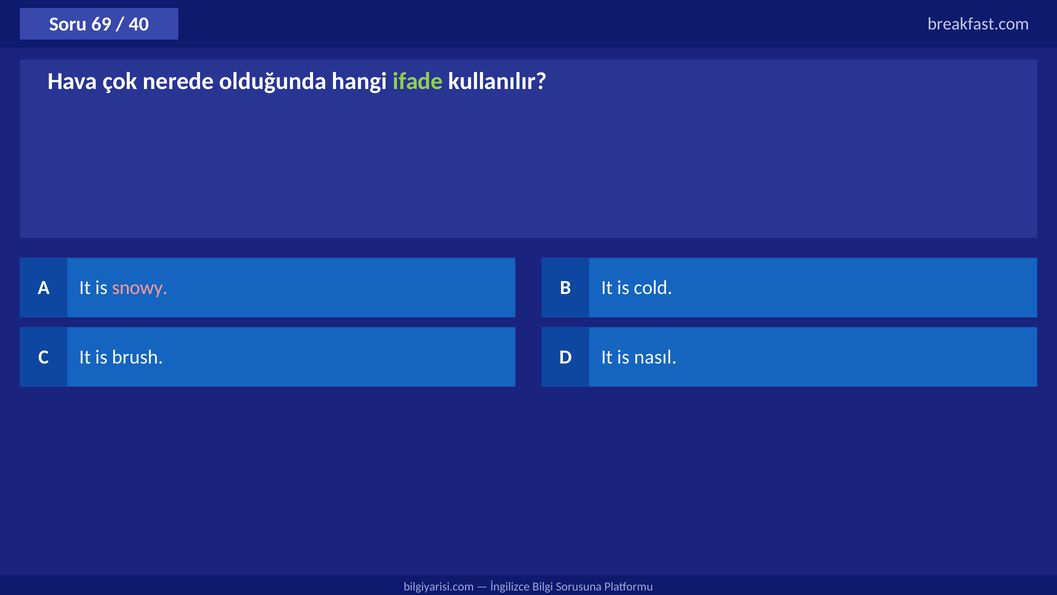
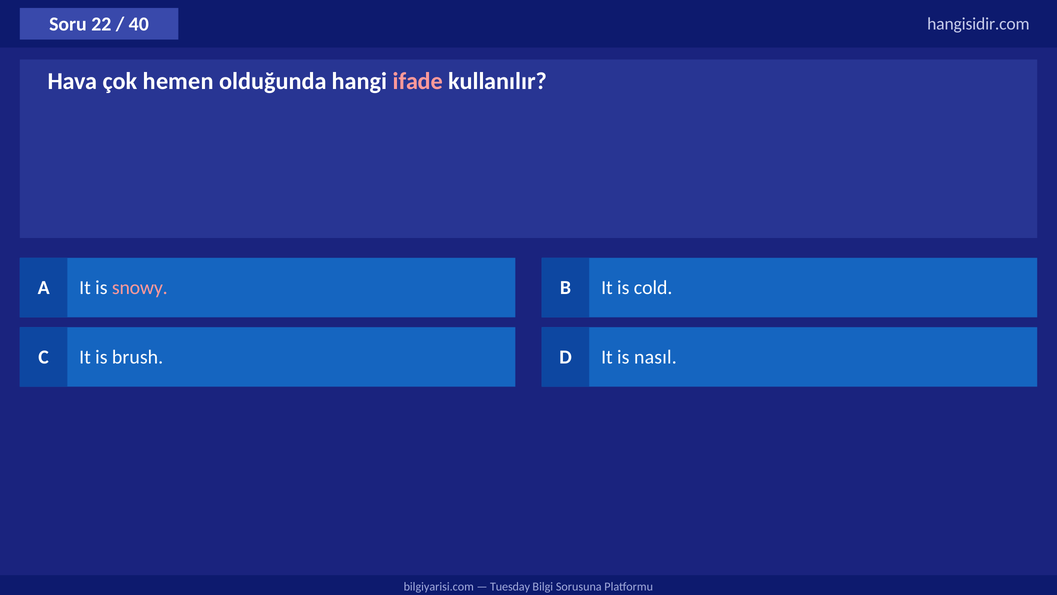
69: 69 -> 22
breakfast.com: breakfast.com -> hangisidir.com
nerede: nerede -> hemen
ifade colour: light green -> pink
İngilizce: İngilizce -> Tuesday
